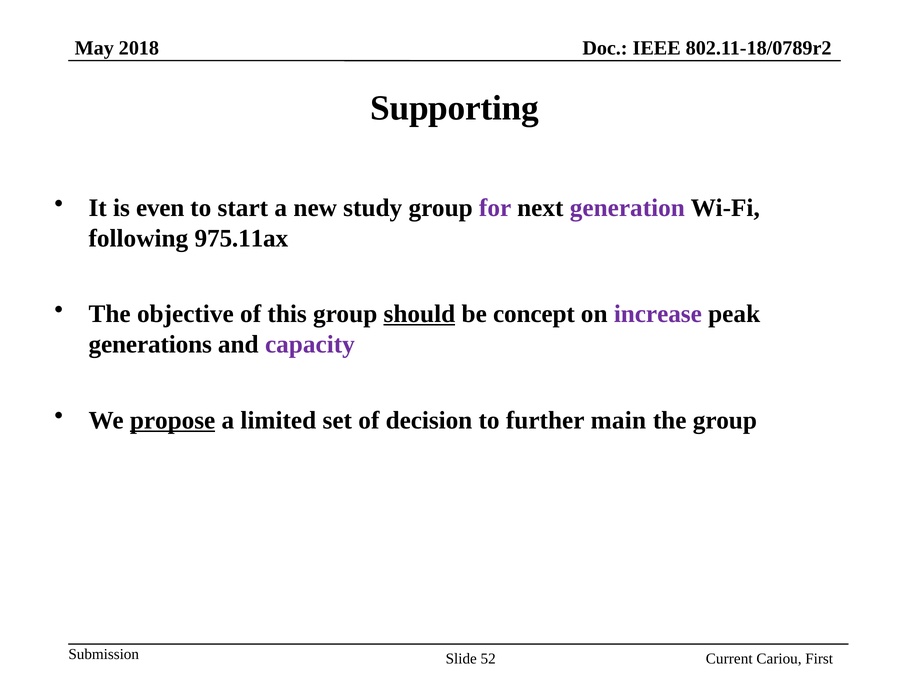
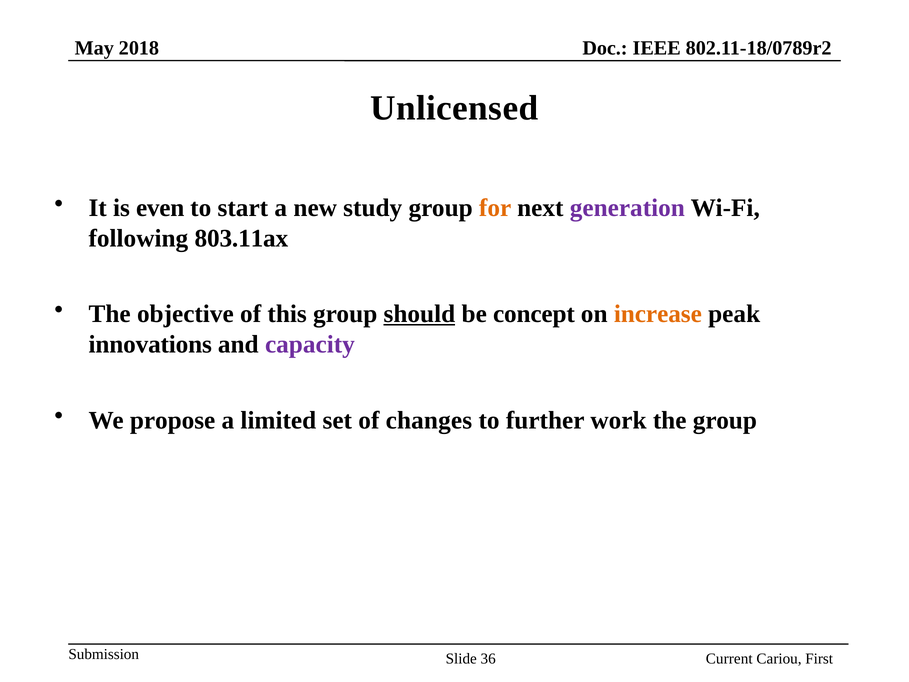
Supporting: Supporting -> Unlicensed
for colour: purple -> orange
975.11ax: 975.11ax -> 803.11ax
increase colour: purple -> orange
generations: generations -> innovations
propose underline: present -> none
decision: decision -> changes
main: main -> work
52: 52 -> 36
